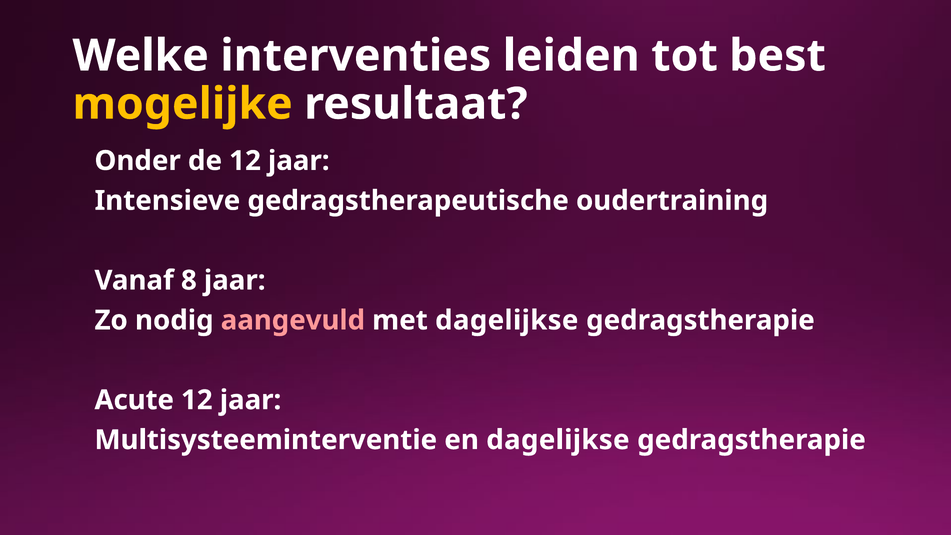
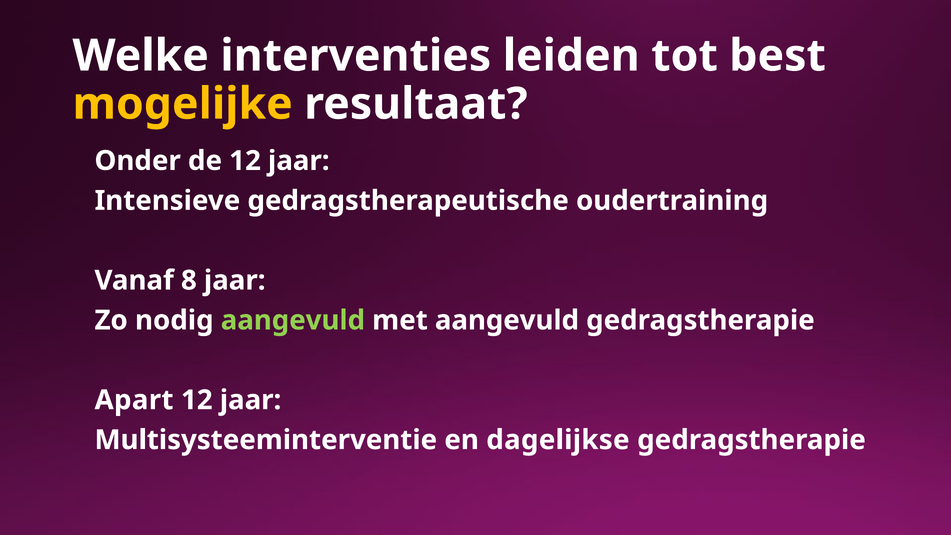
aangevuld at (293, 320) colour: pink -> light green
met dagelijkse: dagelijkse -> aangevuld
Acute: Acute -> Apart
